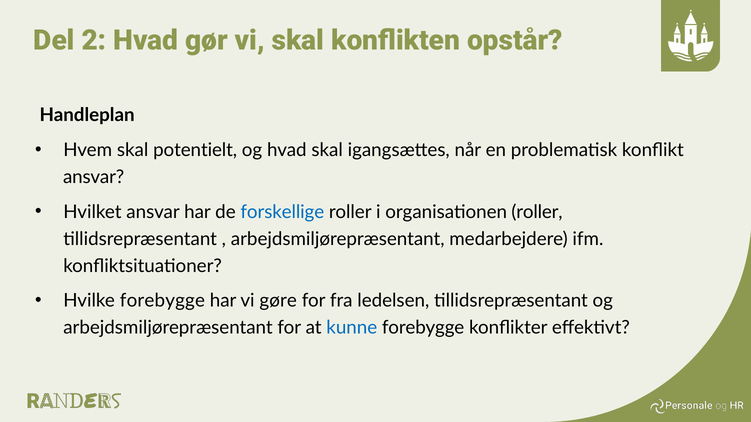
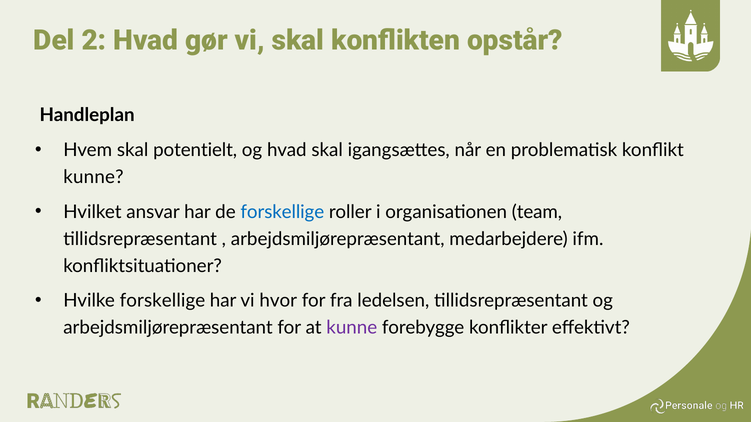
ansvar at (94, 177): ansvar -> kunne
organisationen roller: roller -> team
Hvilke forebygge: forebygge -> forskellige
gøre: gøre -> hvor
kunne at (352, 328) colour: blue -> purple
